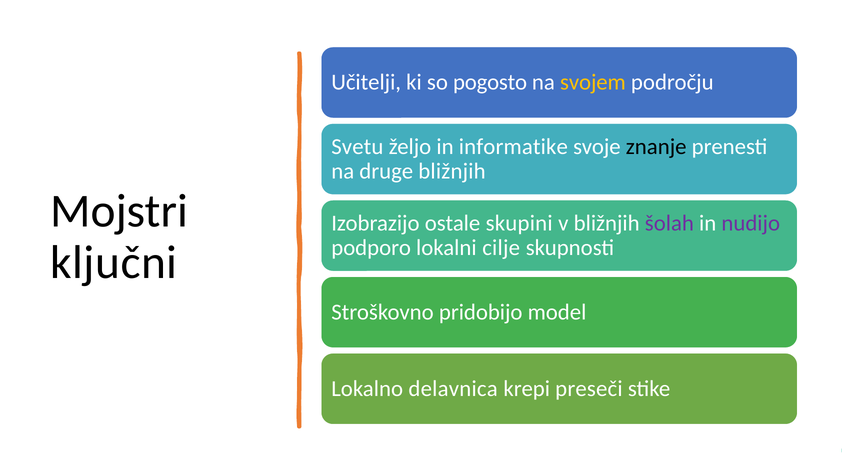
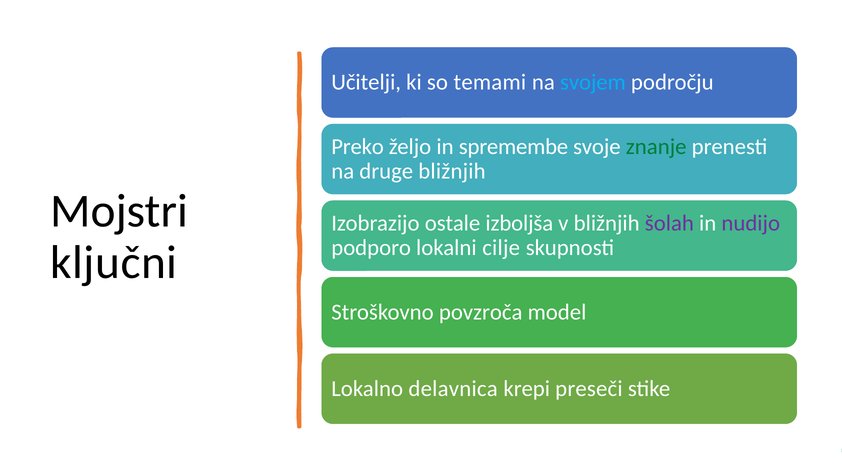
pogosto: pogosto -> temami
svojem colour: yellow -> light blue
Svetu: Svetu -> Preko
informatike: informatike -> spremembe
znanje colour: black -> green
skupini: skupini -> izboljša
pridobijo: pridobijo -> povzroča
